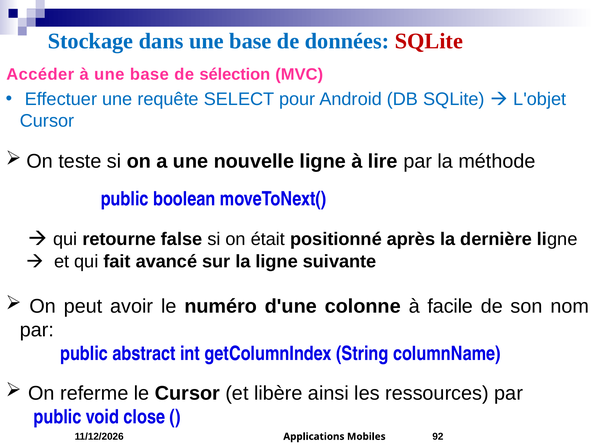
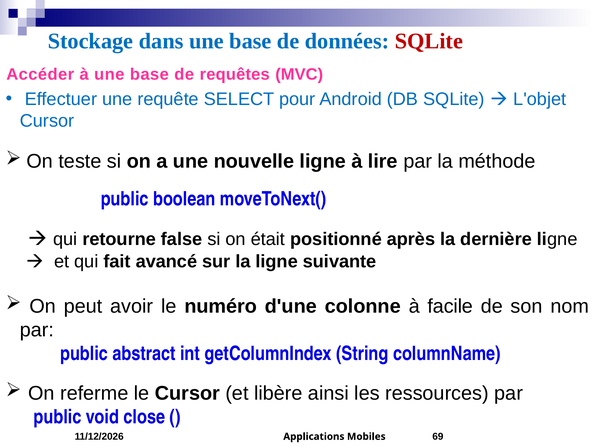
sélection: sélection -> requêtes
92: 92 -> 69
